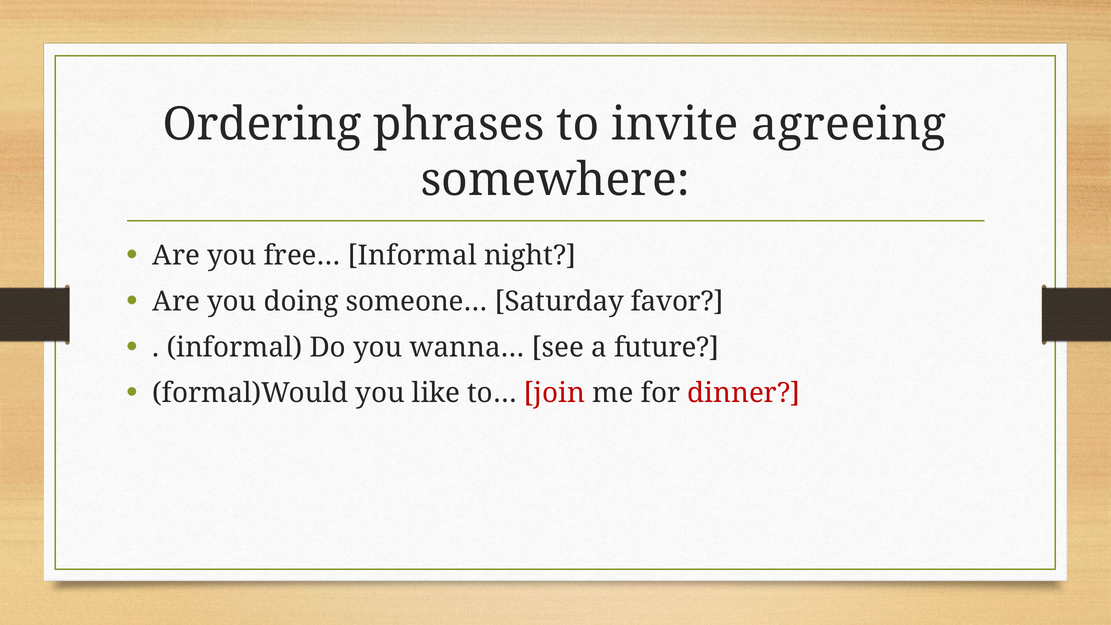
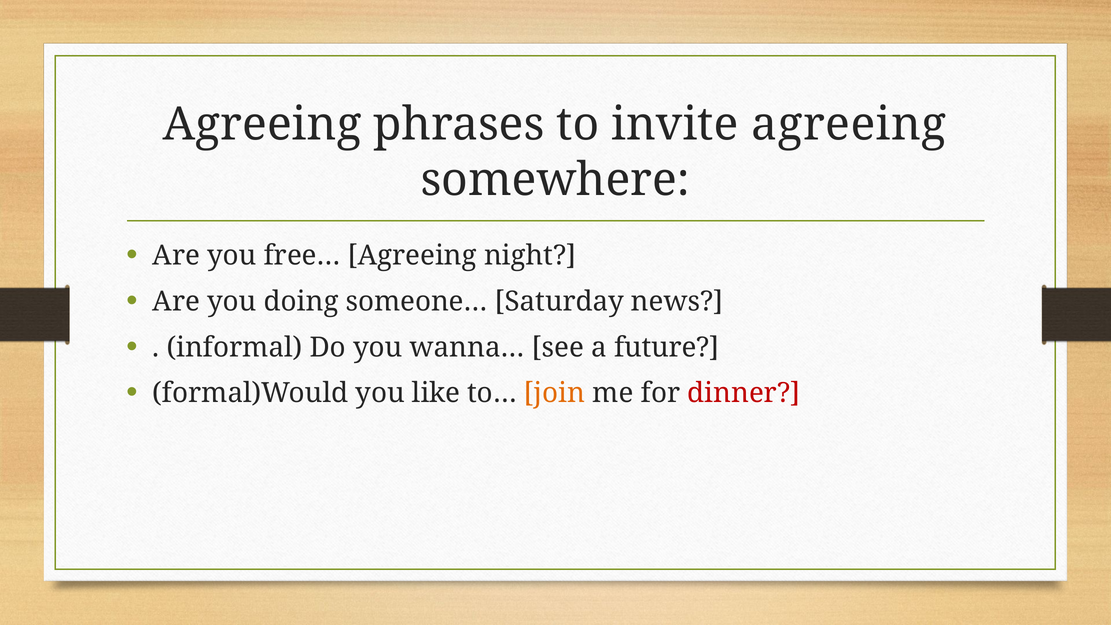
Ordering at (262, 125): Ordering -> Agreeing
free… Informal: Informal -> Agreeing
favor: favor -> news
join colour: red -> orange
